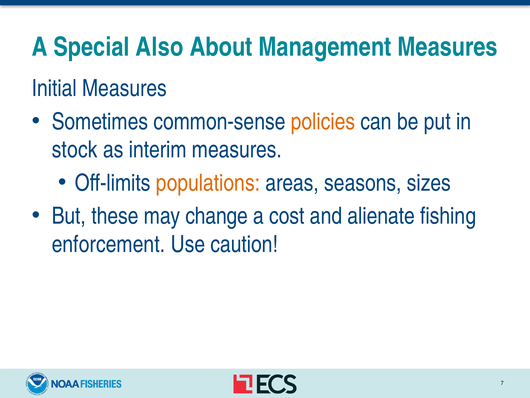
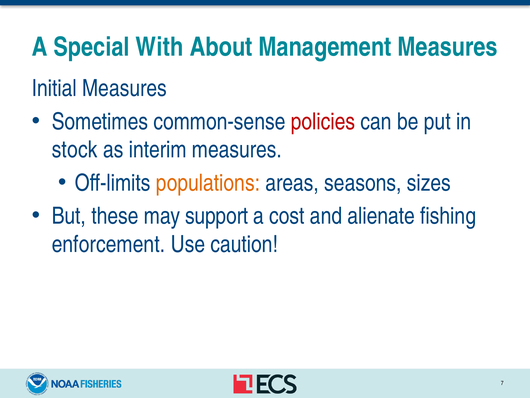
Also: Also -> With
policies colour: orange -> red
change: change -> support
